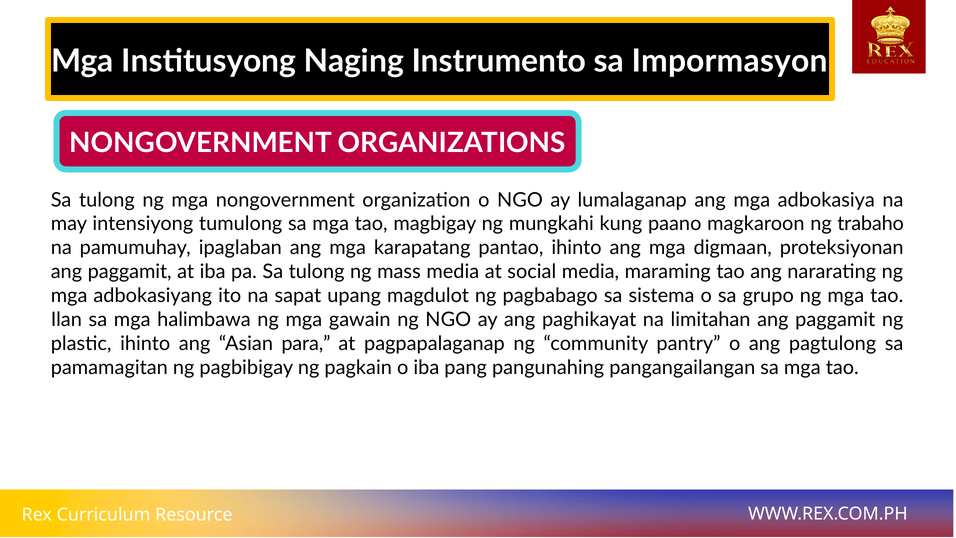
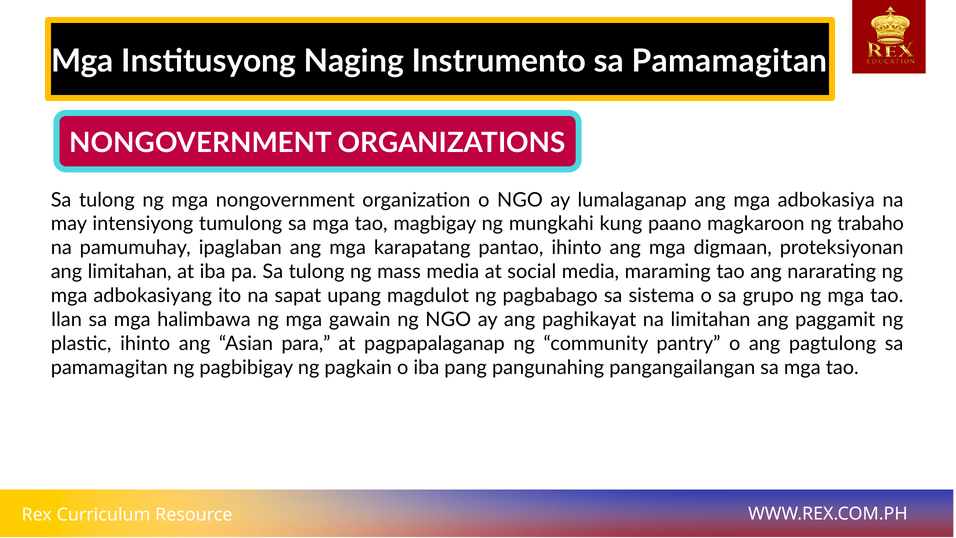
Instrumento sa Impormasyon: Impormasyon -> Pamamagitan
paggamit at (130, 272): paggamit -> limitahan
